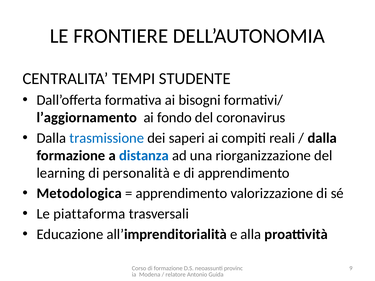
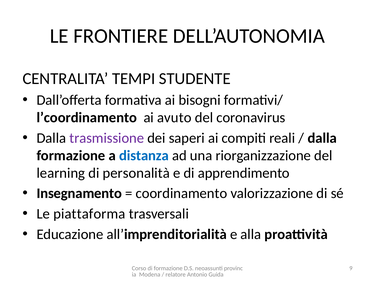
l’aggiornamento: l’aggiornamento -> l’coordinamento
fondo: fondo -> avuto
trasmissione colour: blue -> purple
Metodologica: Metodologica -> Insegnamento
apprendimento at (181, 194): apprendimento -> coordinamento
